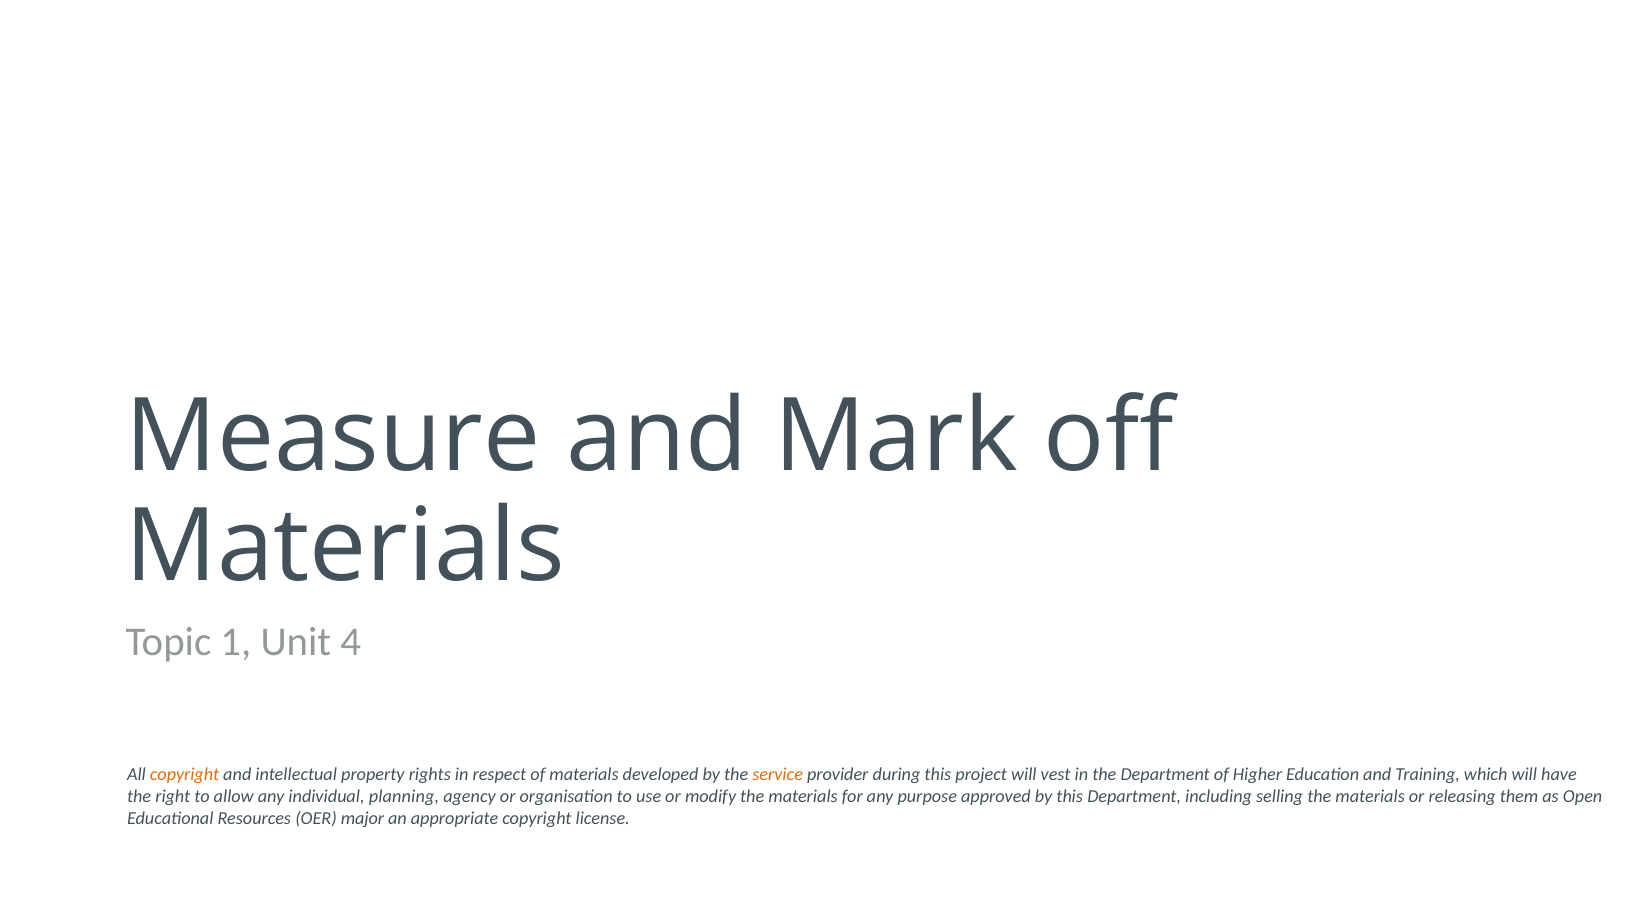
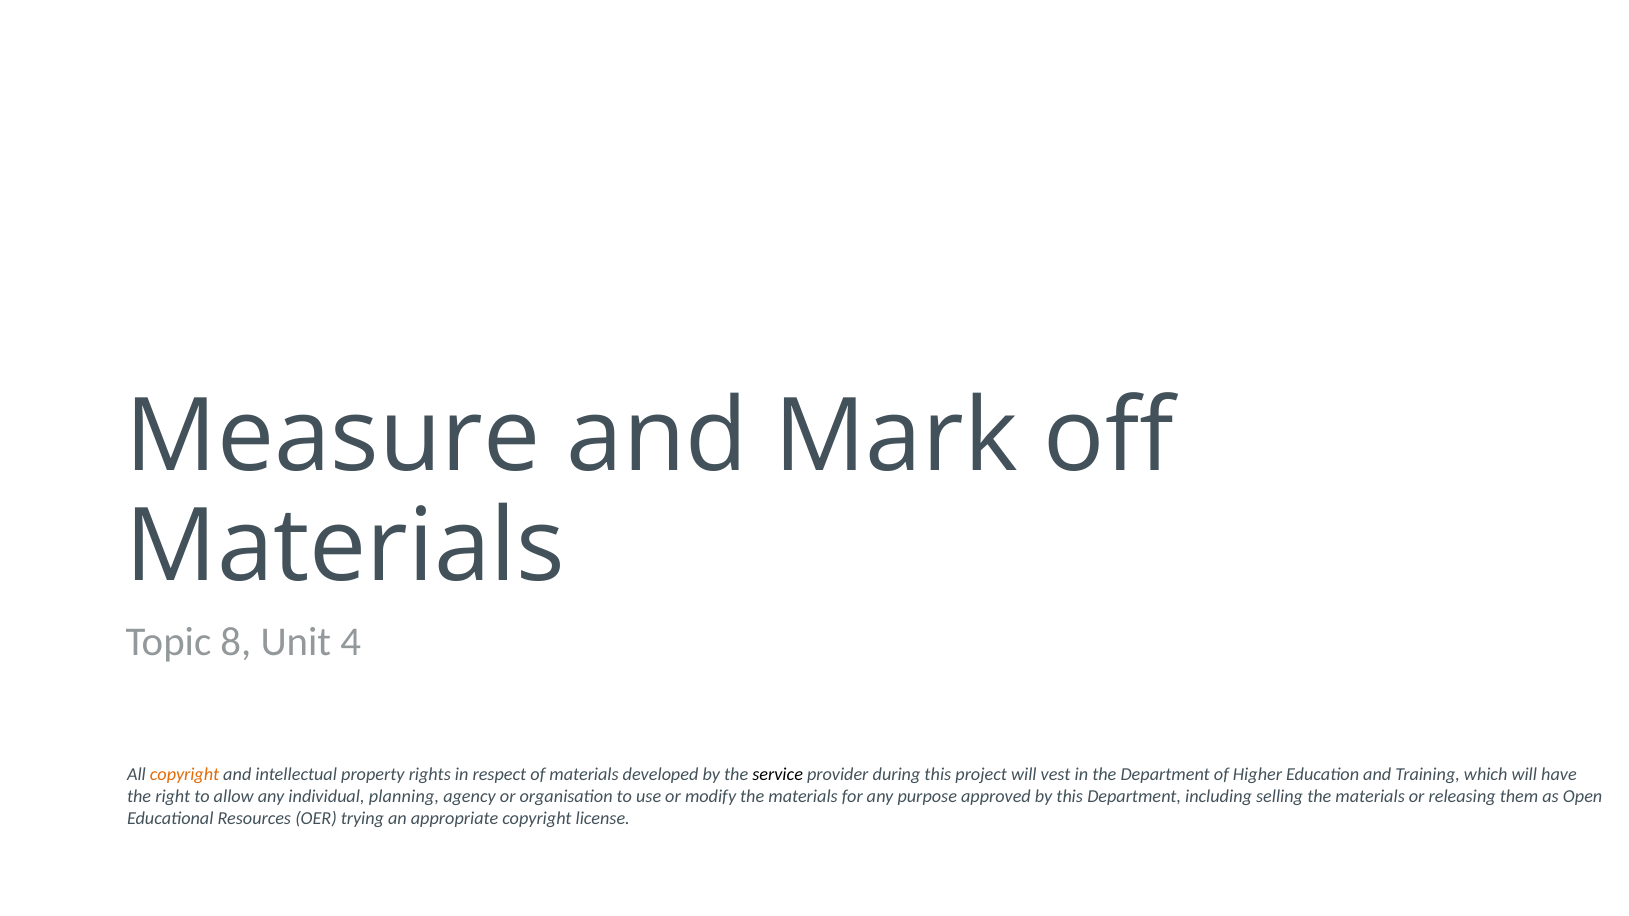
1: 1 -> 8
service colour: orange -> black
major: major -> trying
